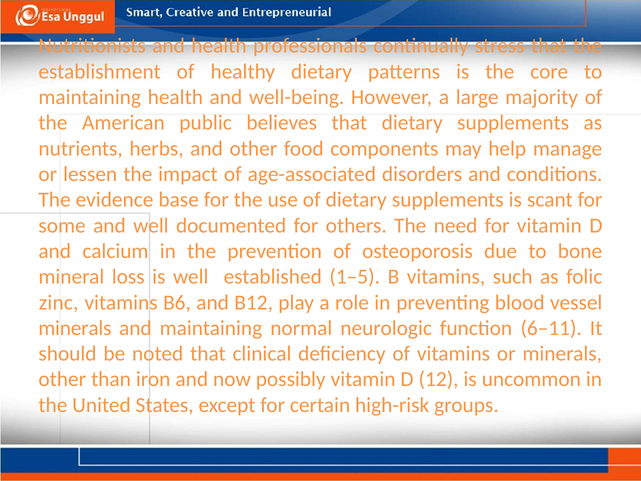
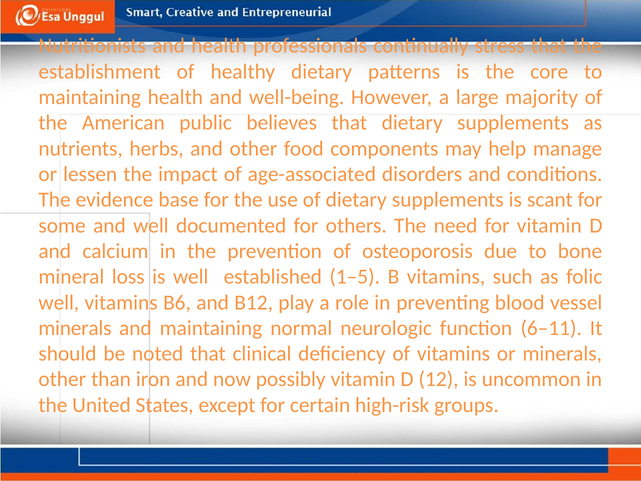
zinc at (59, 302): zinc -> well
